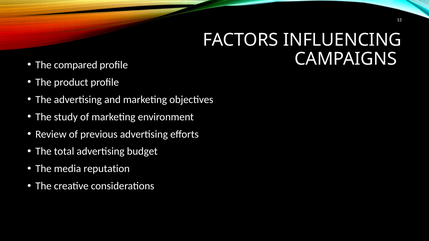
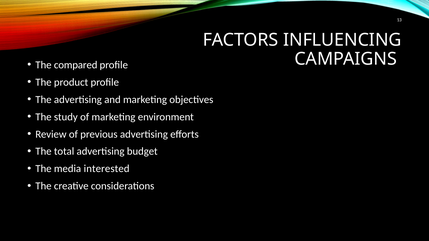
reputation: reputation -> interested
